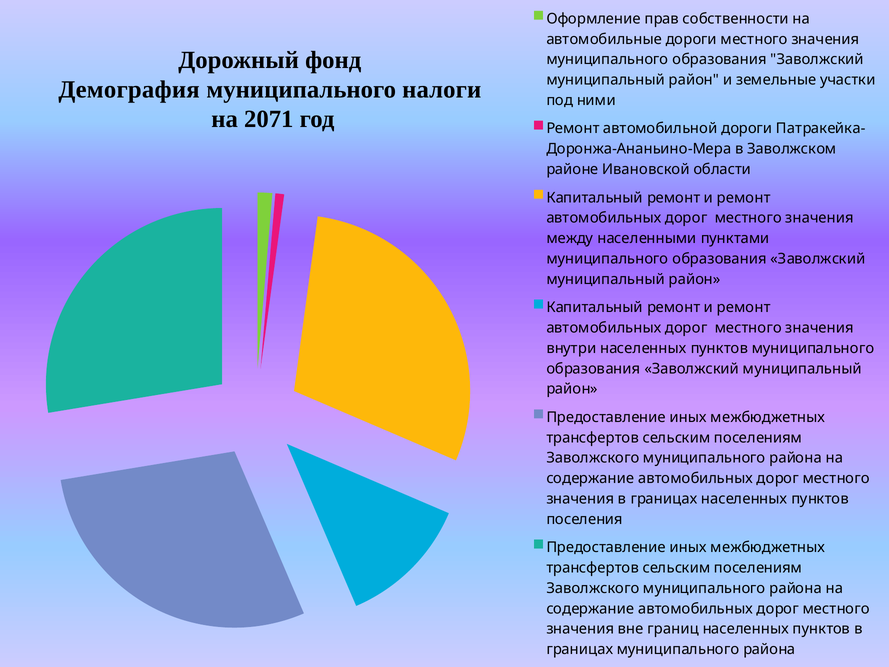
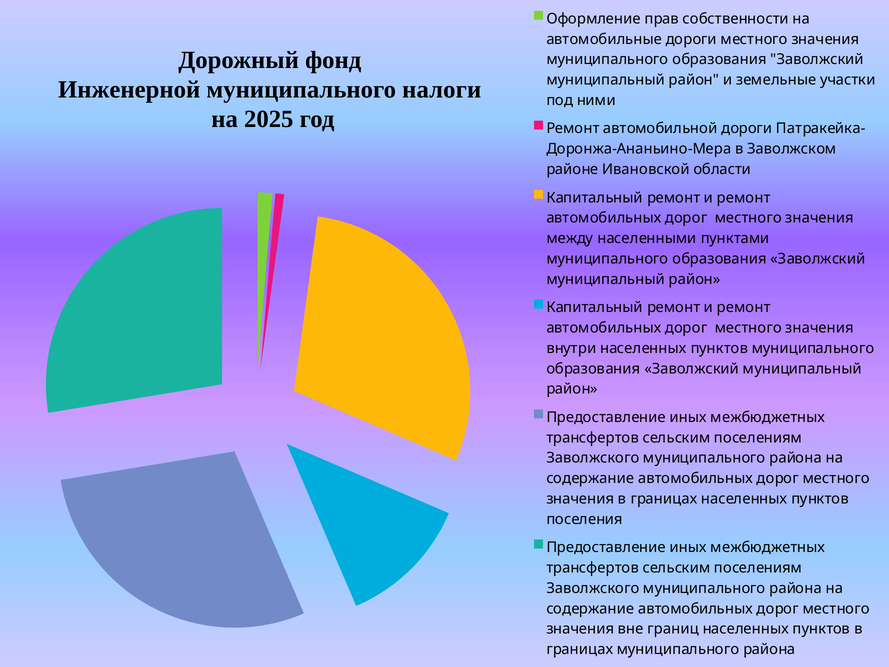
Демография: Демография -> Инженерной
2071: 2071 -> 2025
